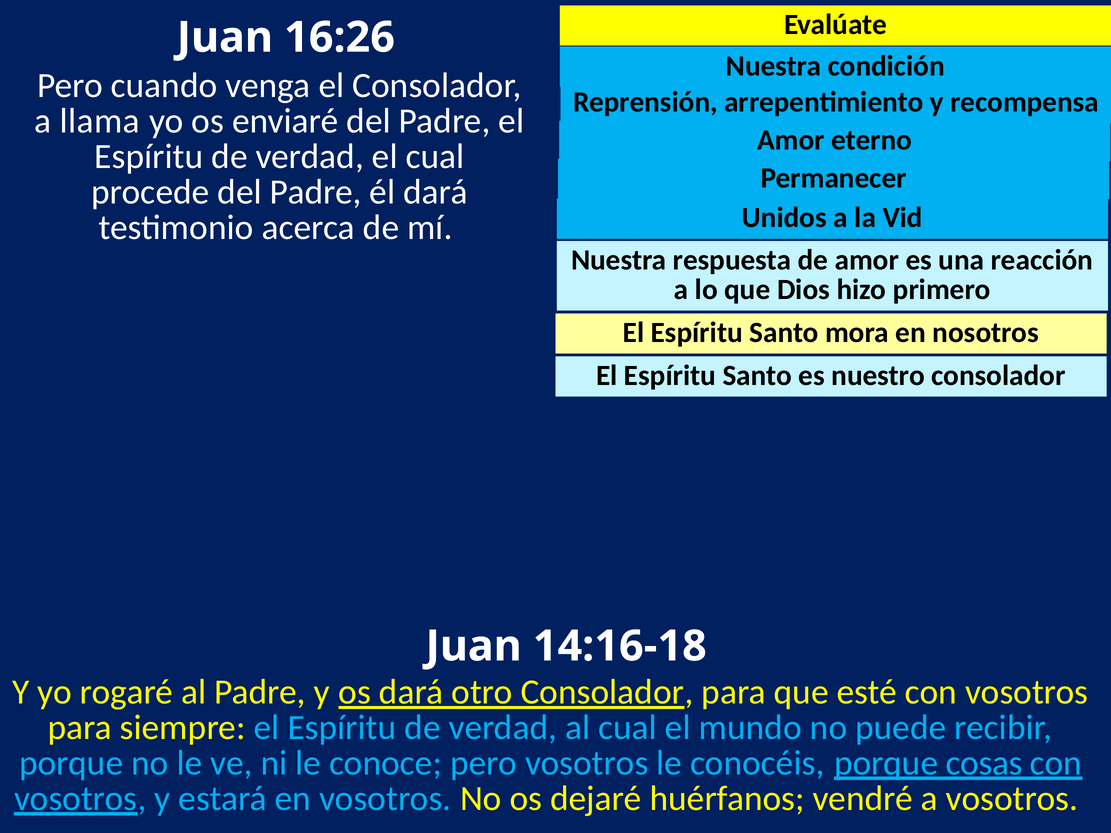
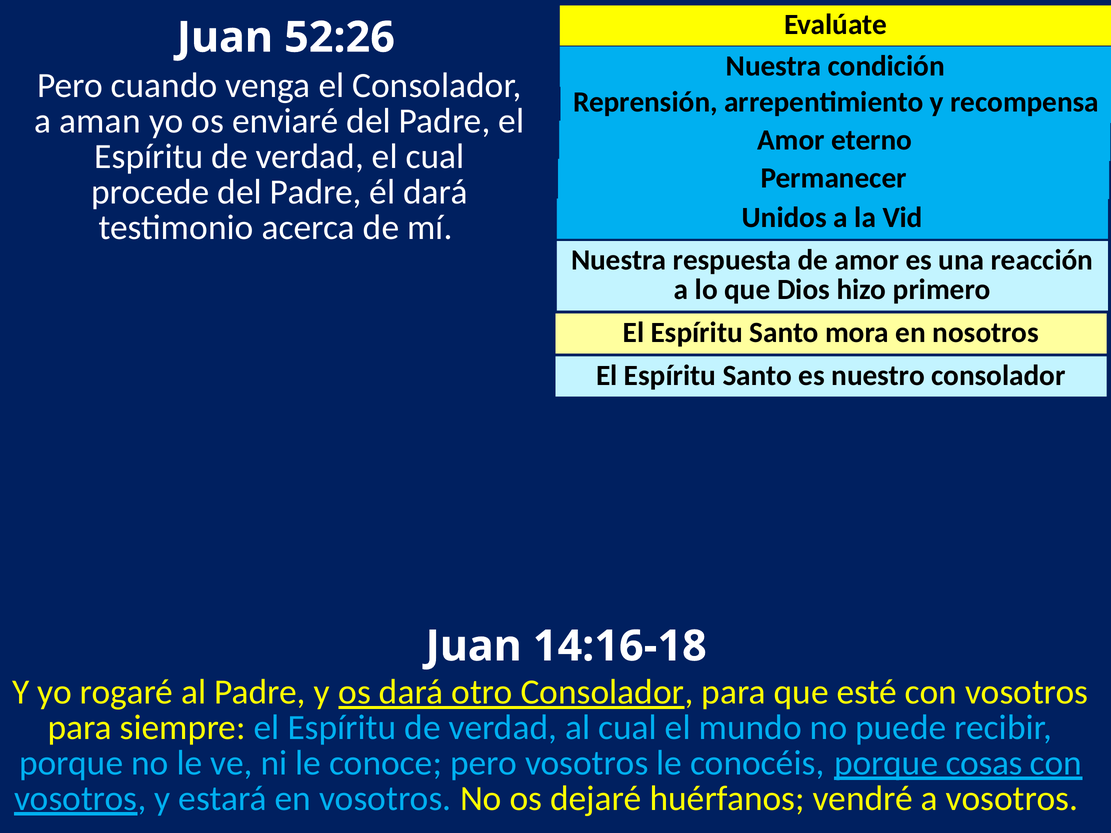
16:26: 16:26 -> 52:26
llama: llama -> aman
